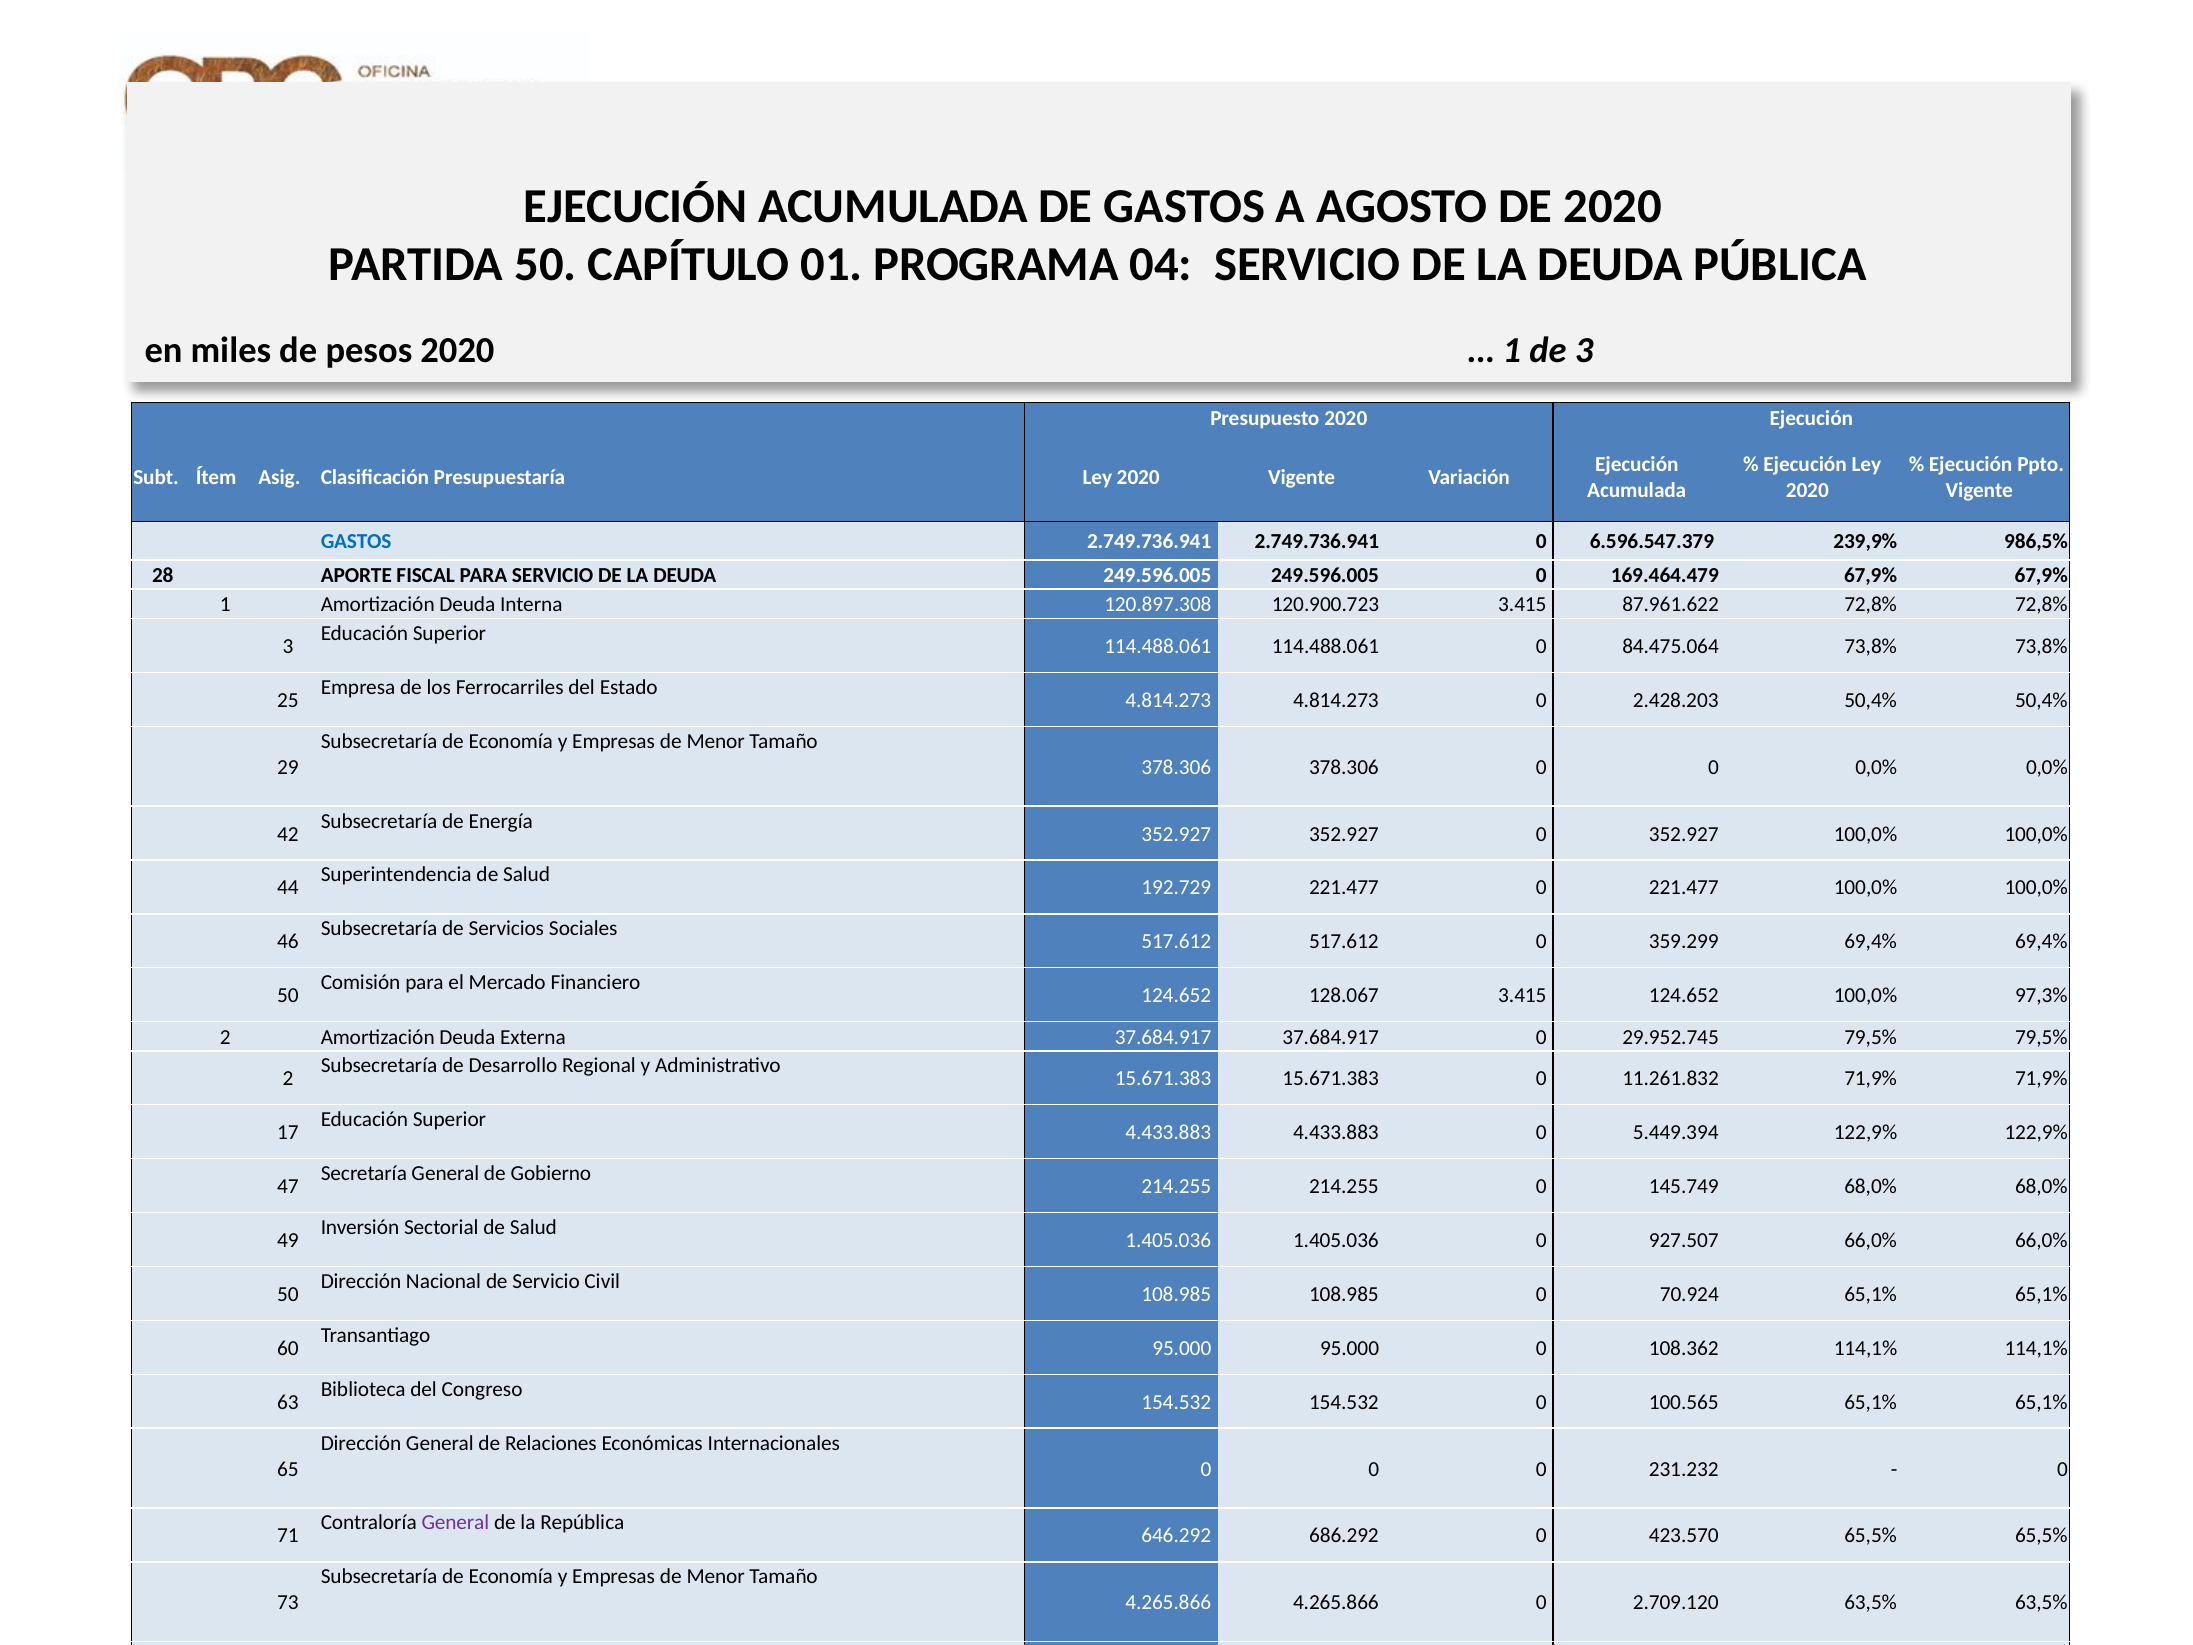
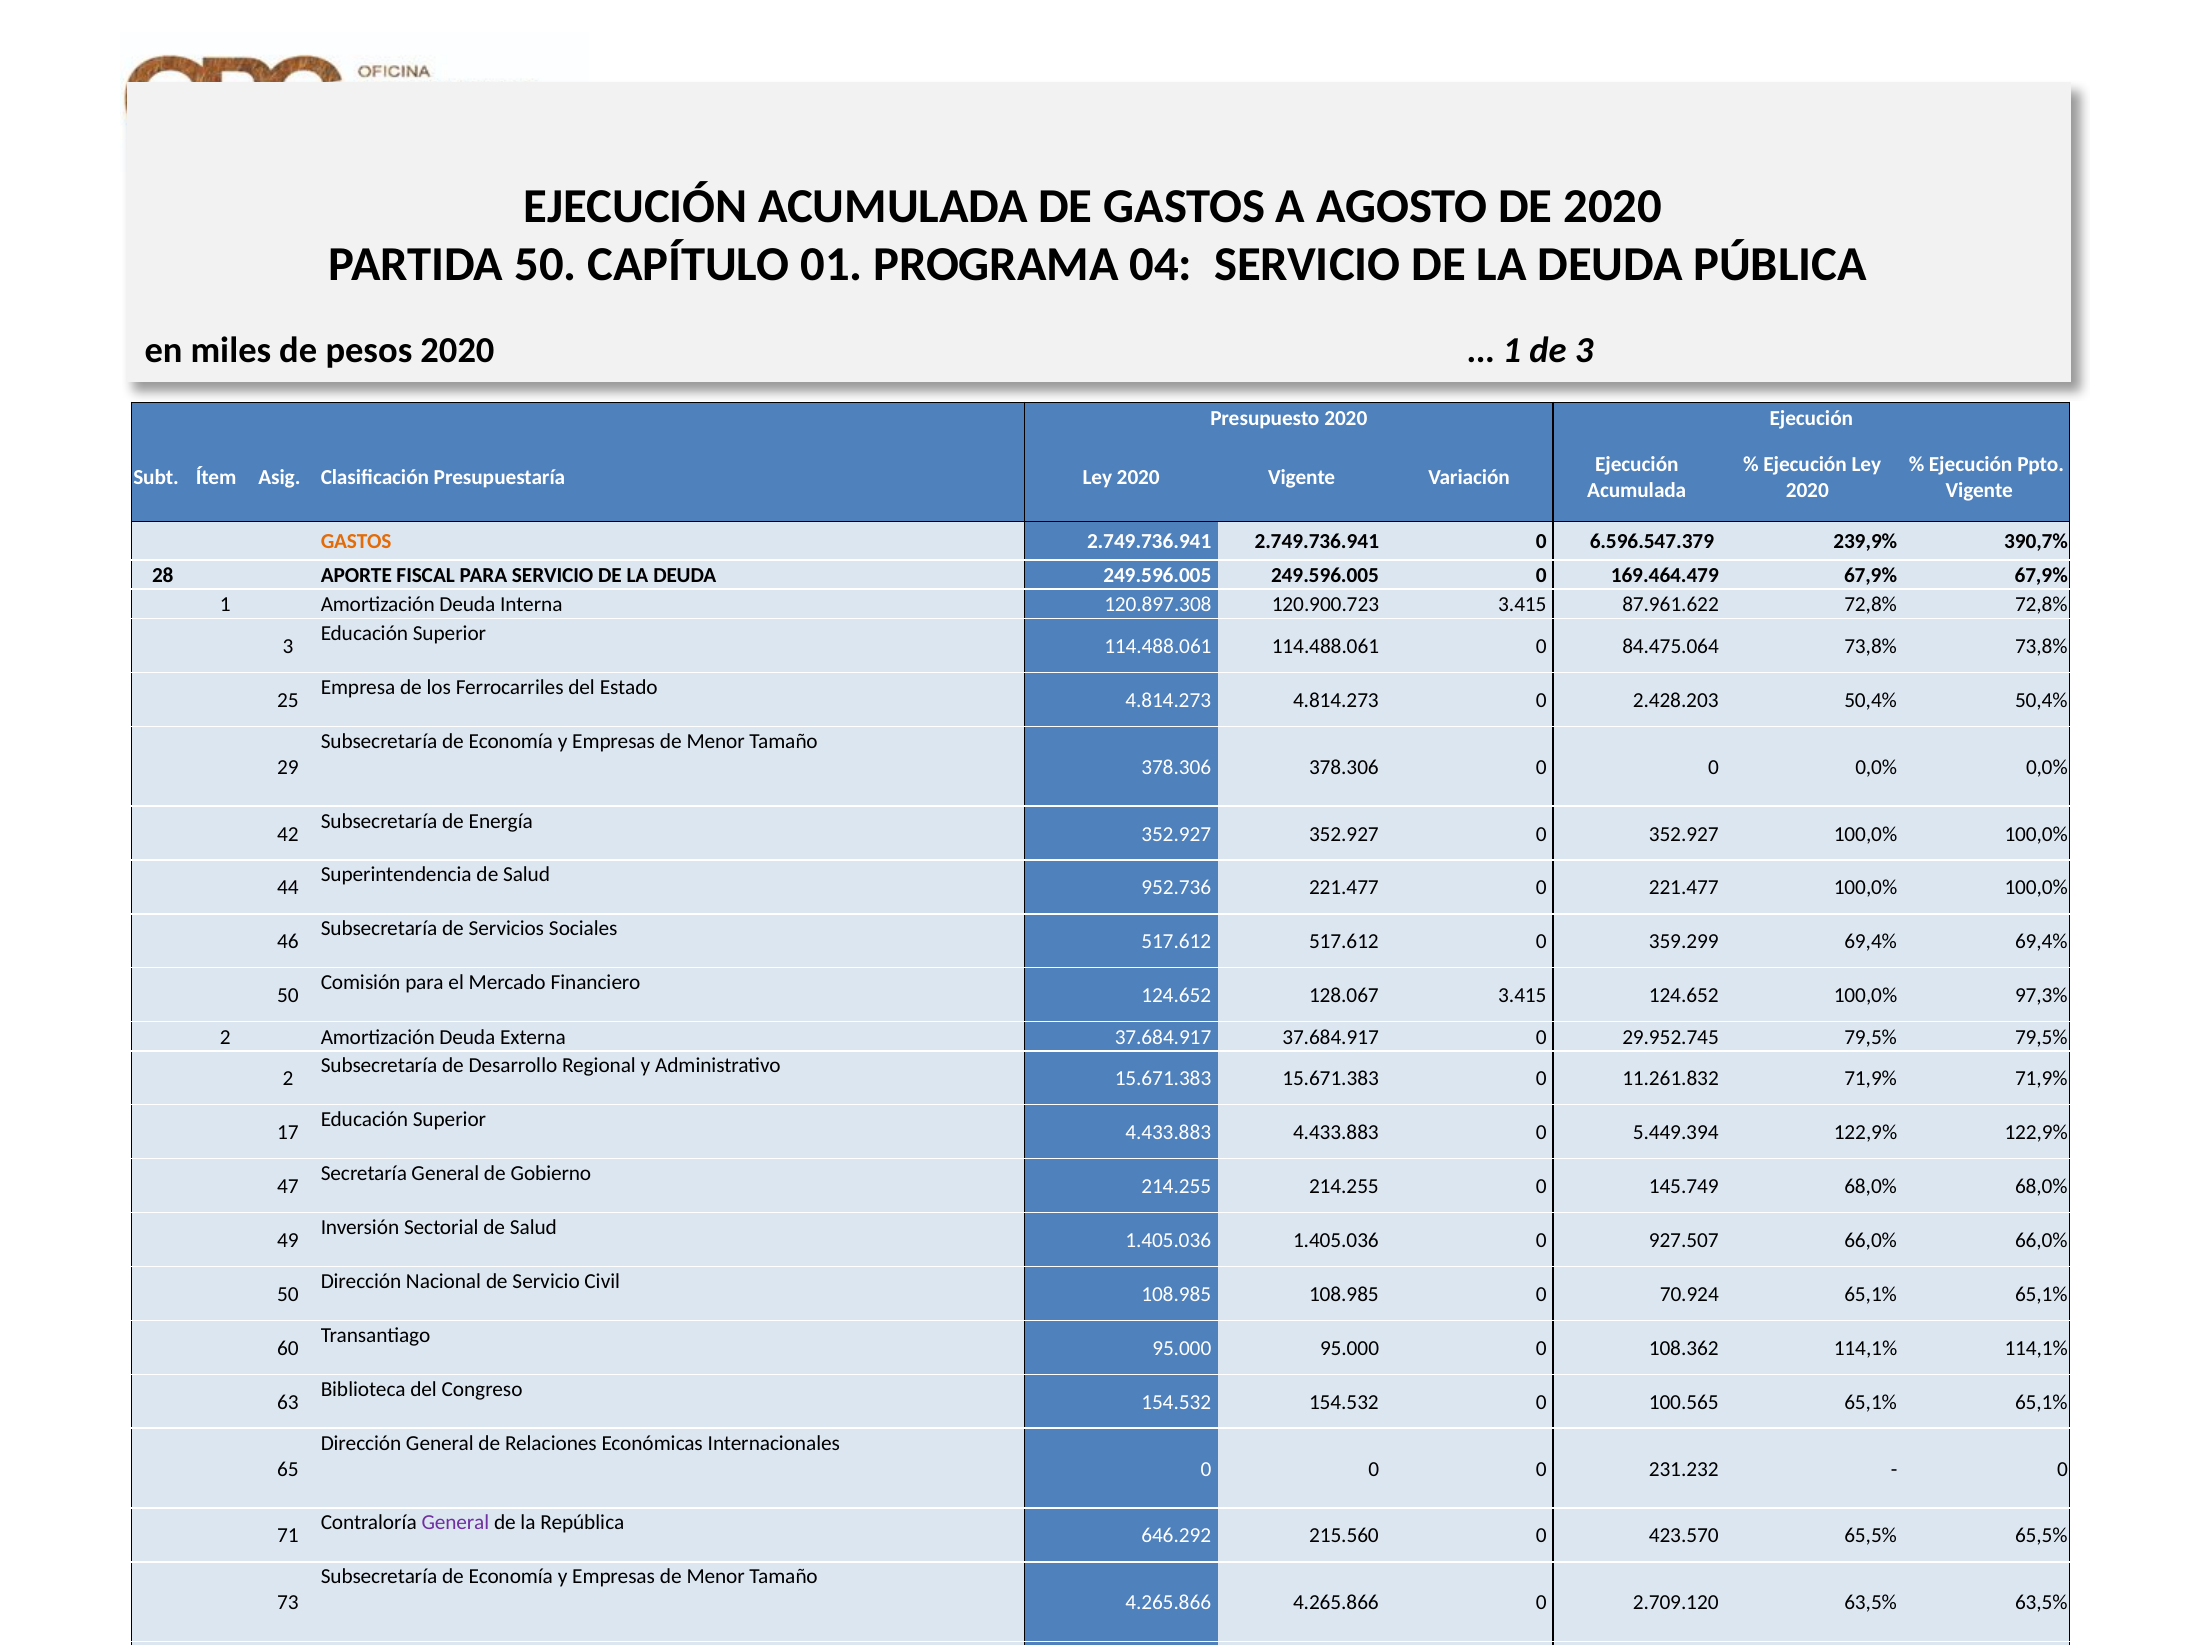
GASTOS at (356, 542) colour: blue -> orange
986,5%: 986,5% -> 390,7%
192.729: 192.729 -> 952.736
686.292: 686.292 -> 215.560
